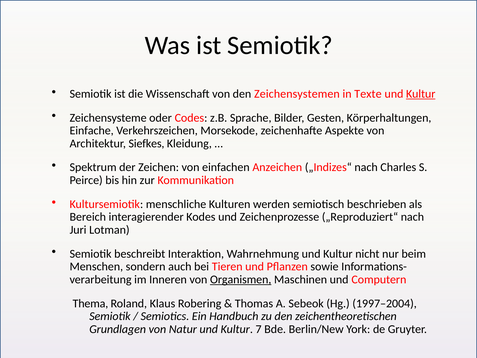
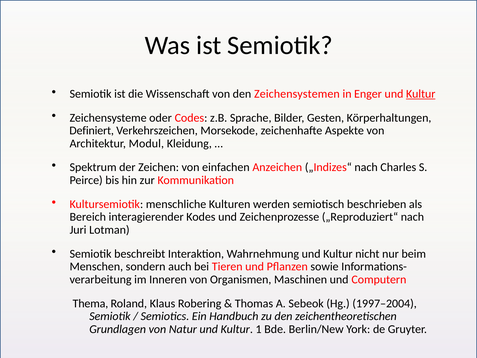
Texte: Texte -> Enger
Einfache: Einfache -> Definiert
Siefkes: Siefkes -> Modul
Organismen underline: present -> none
7: 7 -> 1
